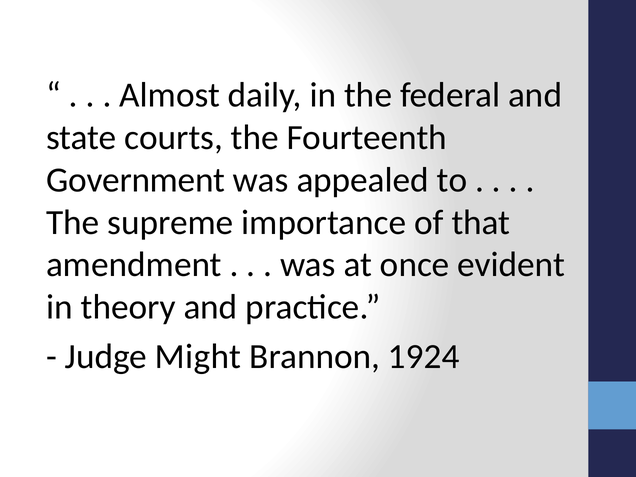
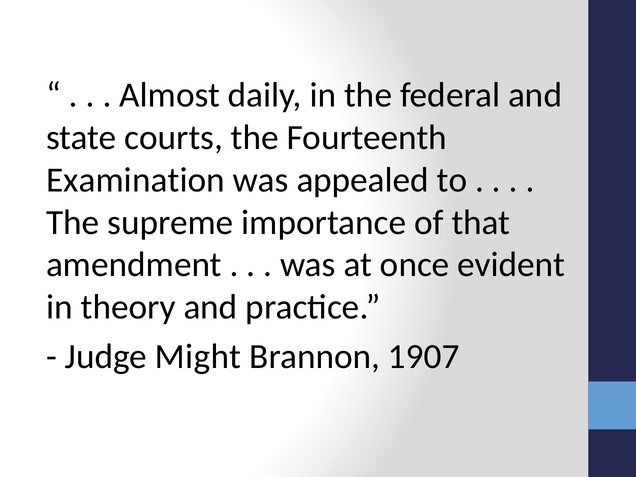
Government: Government -> Examination
1924: 1924 -> 1907
